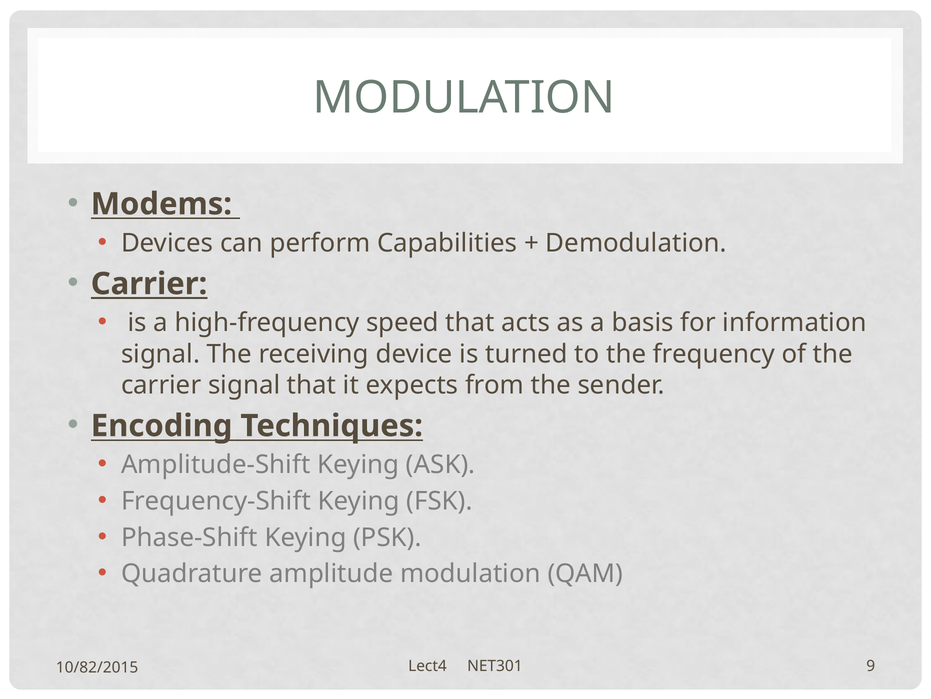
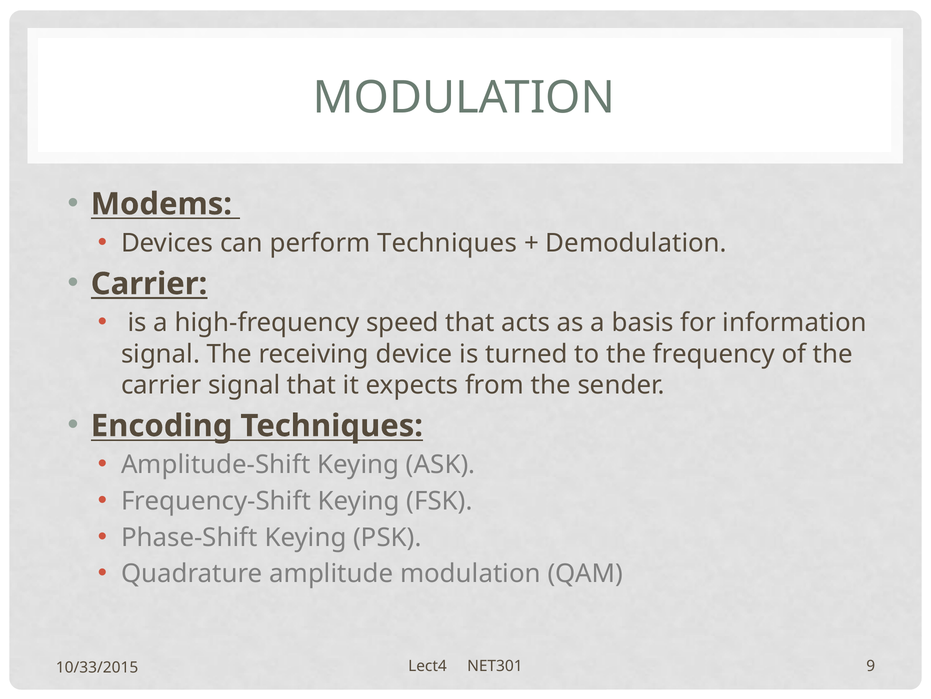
perform Capabilities: Capabilities -> Techniques
10/82/2015: 10/82/2015 -> 10/33/2015
